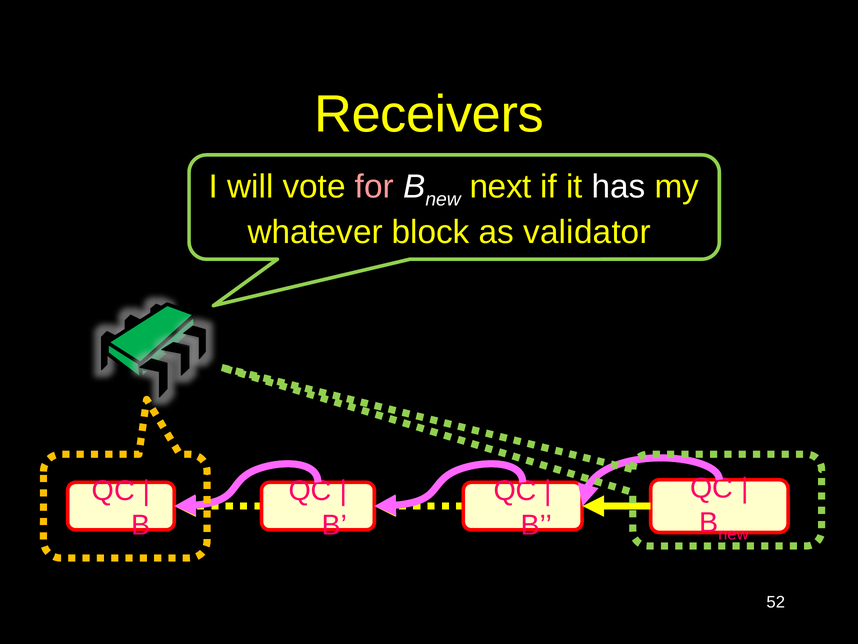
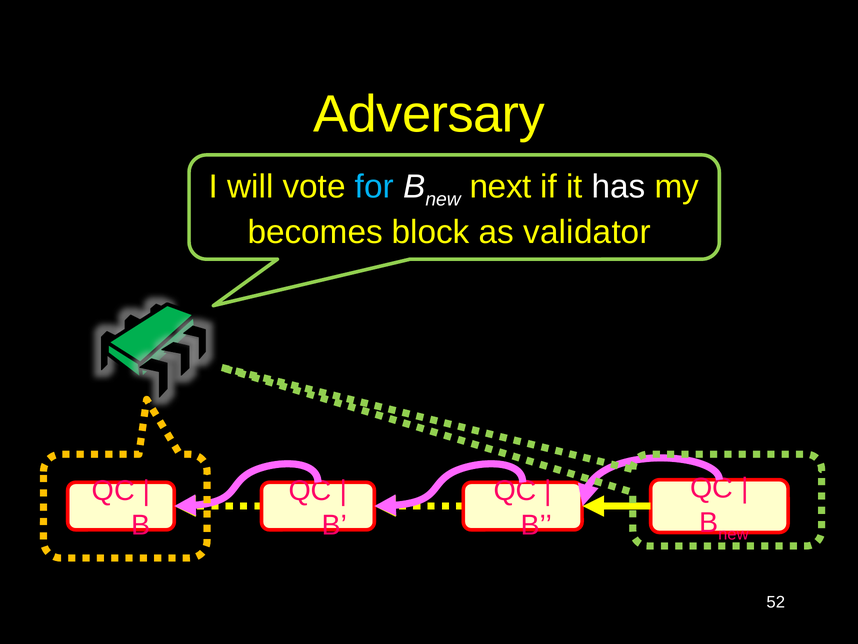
Receivers: Receivers -> Adversary
for colour: pink -> light blue
whatever: whatever -> becomes
